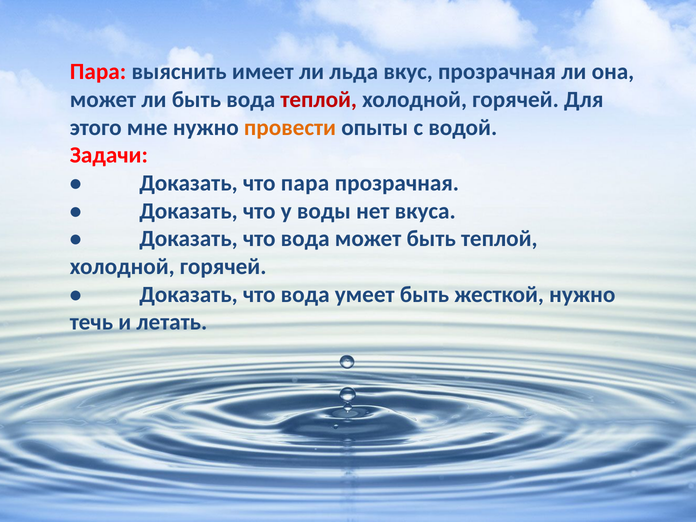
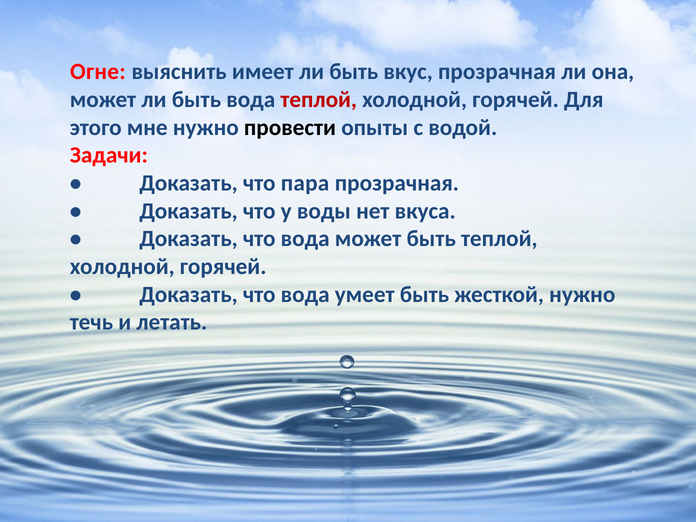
Пара at (98, 72): Пара -> Огне
имеет ли льда: льда -> быть
провести colour: orange -> black
